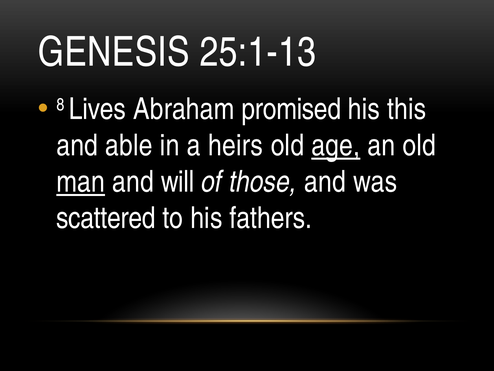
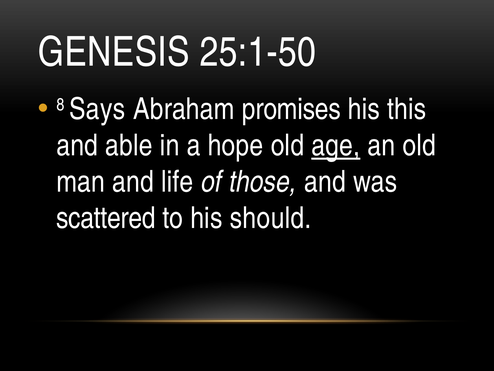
25:1-13: 25:1-13 -> 25:1-50
Lives: Lives -> Says
promised: promised -> promises
heirs: heirs -> hope
man underline: present -> none
will: will -> life
fathers: fathers -> should
